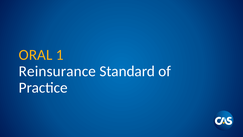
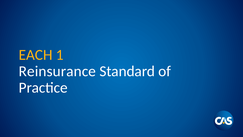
ORAL: ORAL -> EACH
